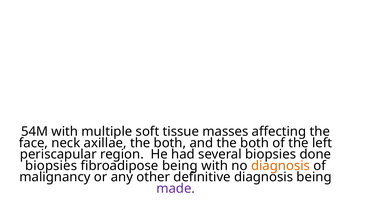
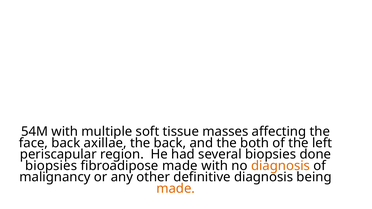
face neck: neck -> back
axillae the both: both -> back
fibroadipose being: being -> made
made at (176, 189) colour: purple -> orange
